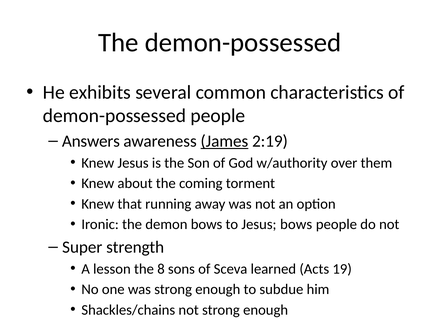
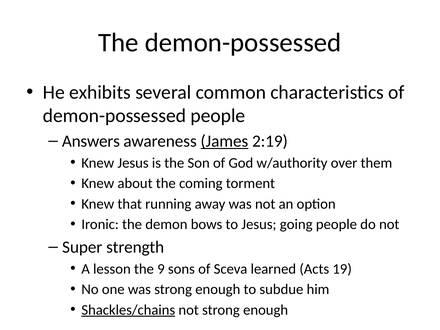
Jesus bows: bows -> going
8: 8 -> 9
Shackles/chains underline: none -> present
